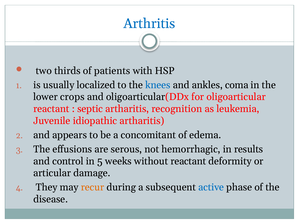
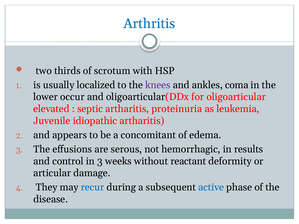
patients: patients -> scrotum
knees colour: blue -> purple
crops: crops -> occur
reactant at (51, 109): reactant -> elevated
recognition: recognition -> proteinuria
in 5: 5 -> 3
recur colour: orange -> blue
